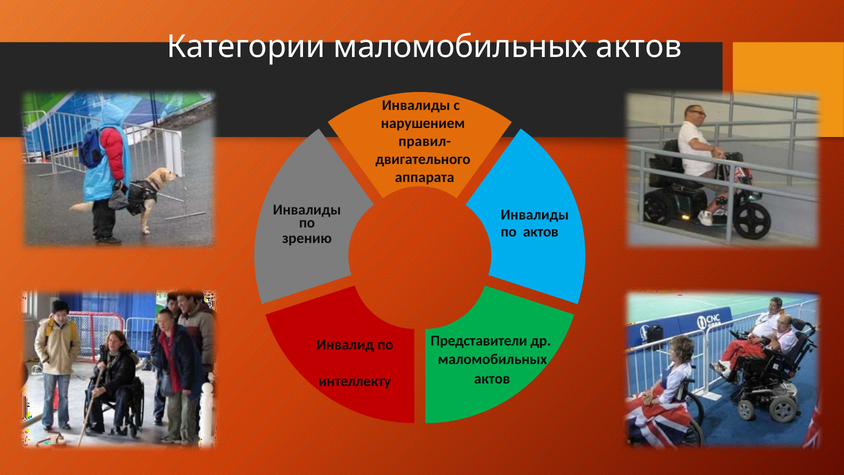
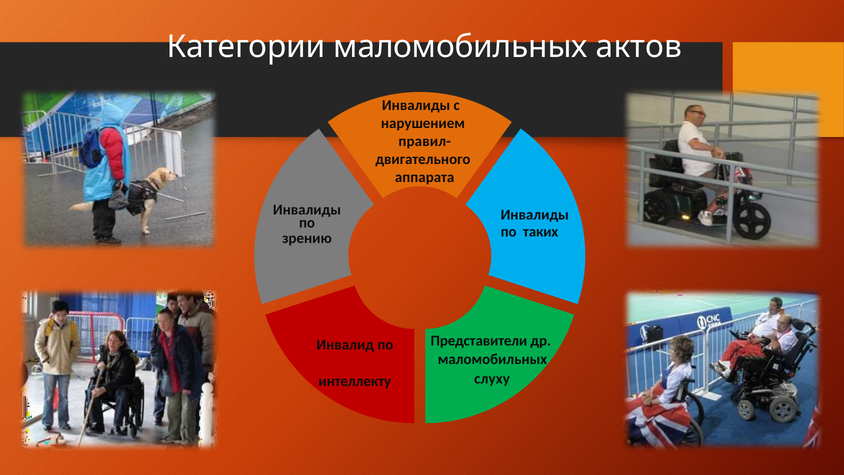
по актов: актов -> таких
актов at (492, 379): актов -> слуху
